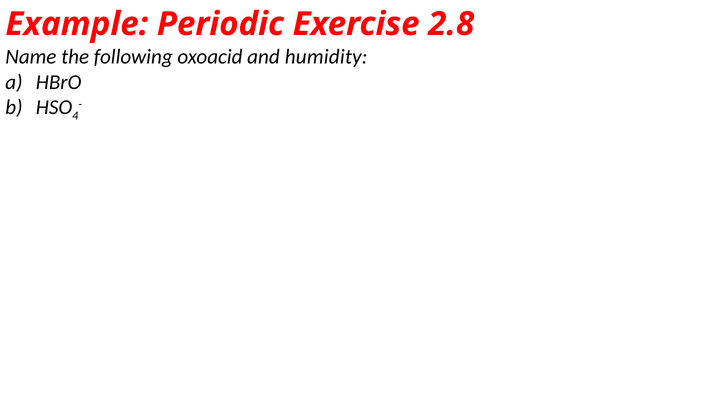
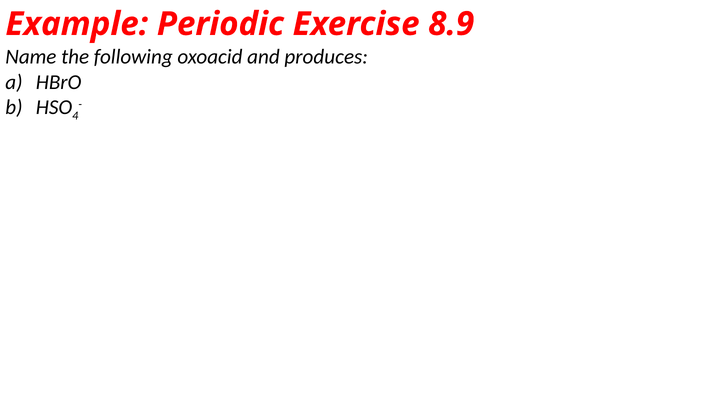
2.8: 2.8 -> 8.9
humidity: humidity -> produces
